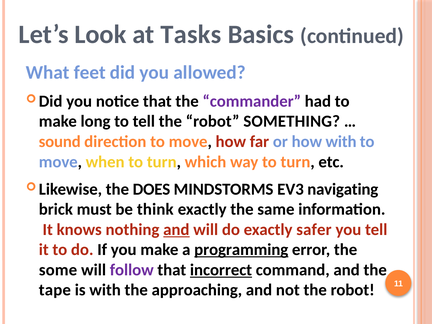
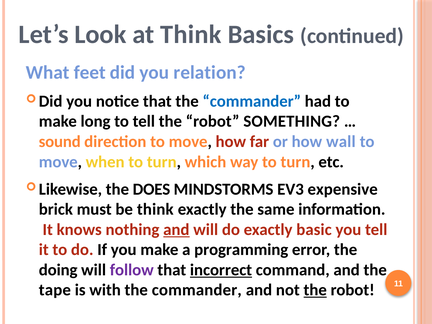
at Tasks: Tasks -> Think
allowed: allowed -> relation
commander at (252, 101) colour: purple -> blue
how with: with -> wall
navigating: navigating -> expensive
safer: safer -> basic
programming underline: present -> none
some: some -> doing
with the approaching: approaching -> commander
the at (315, 290) underline: none -> present
